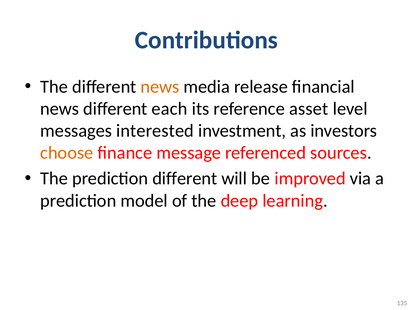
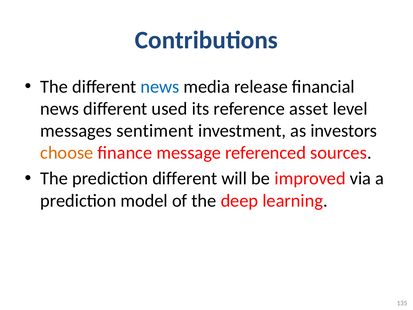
news at (160, 87) colour: orange -> blue
each: each -> used
interested: interested -> sentiment
